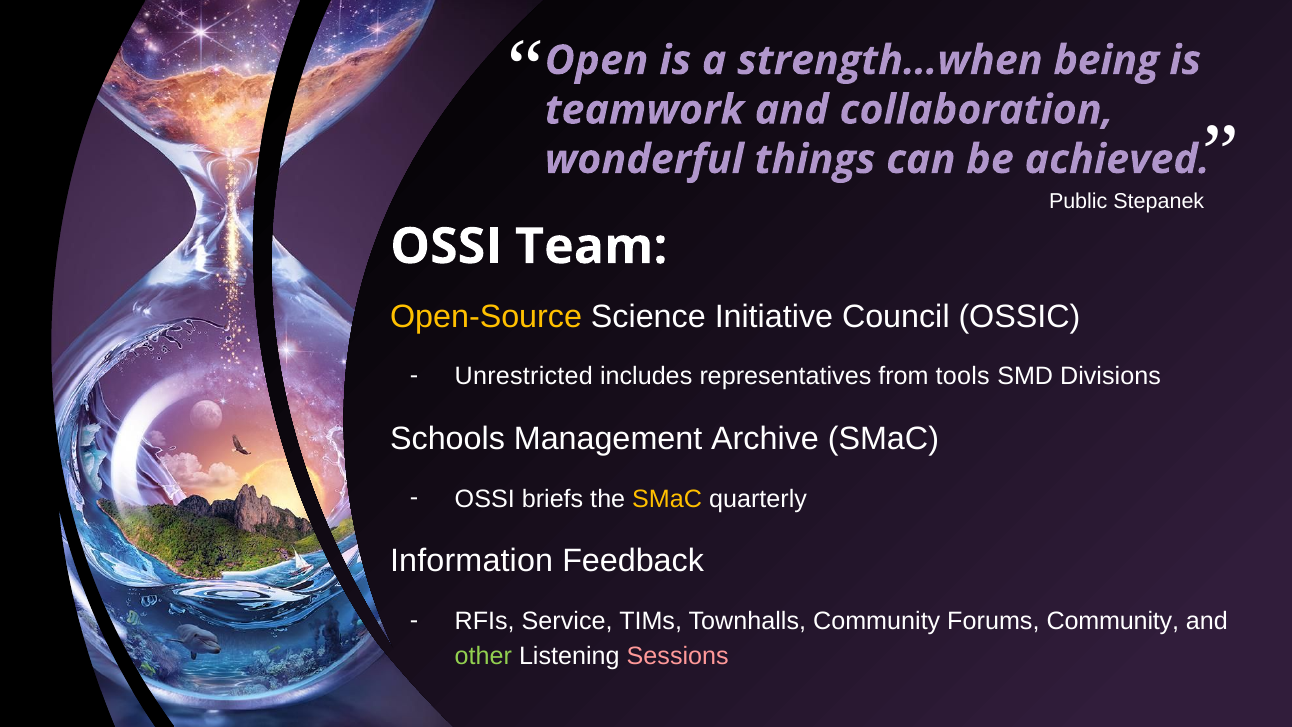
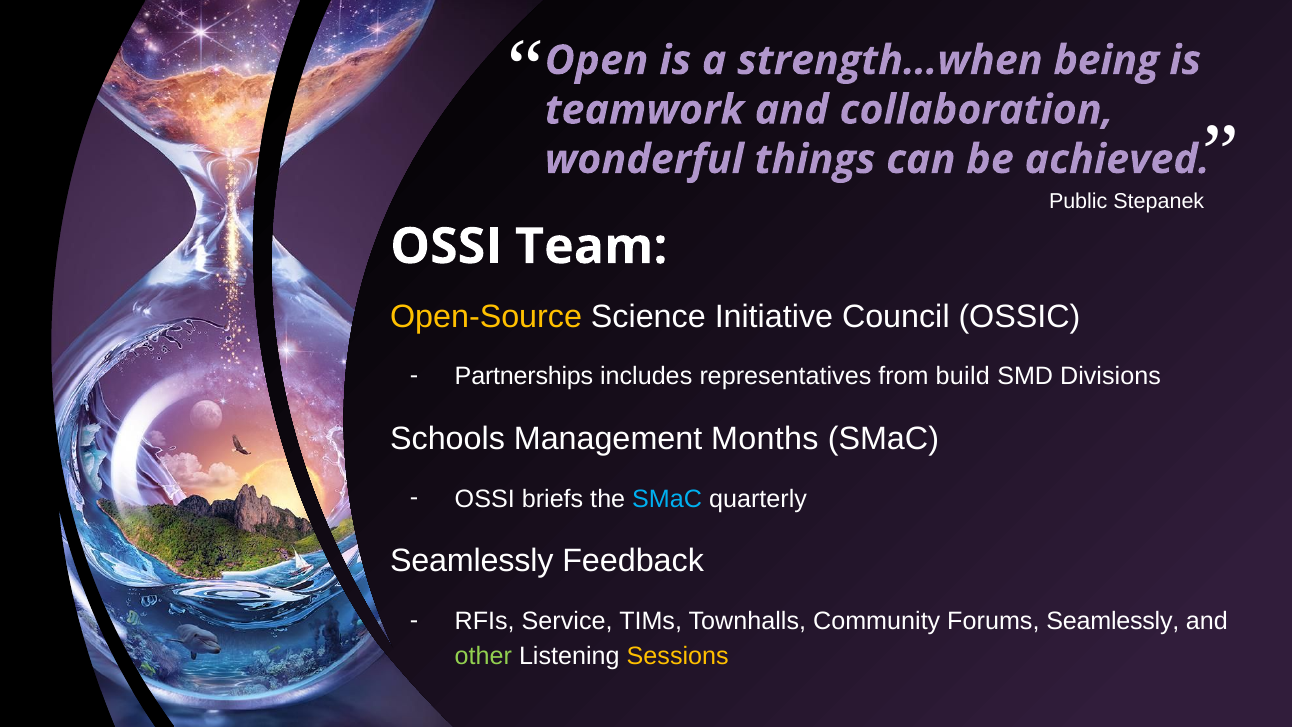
Unrestricted: Unrestricted -> Partnerships
tools: tools -> build
Archive: Archive -> Months
SMaC at (667, 499) colour: yellow -> light blue
Information at (472, 561): Information -> Seamlessly
Forums Community: Community -> Seamlessly
Sessions colour: pink -> yellow
